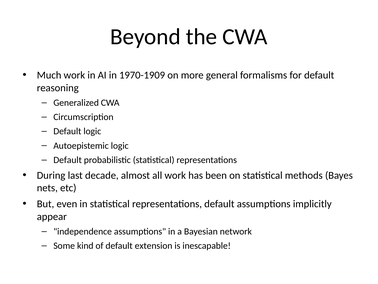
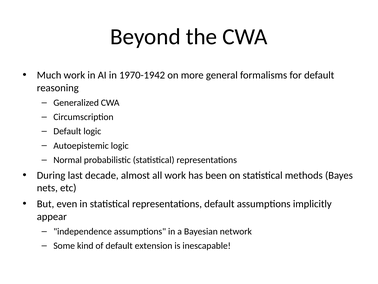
1970-1909: 1970-1909 -> 1970-1942
Default at (68, 160): Default -> Normal
